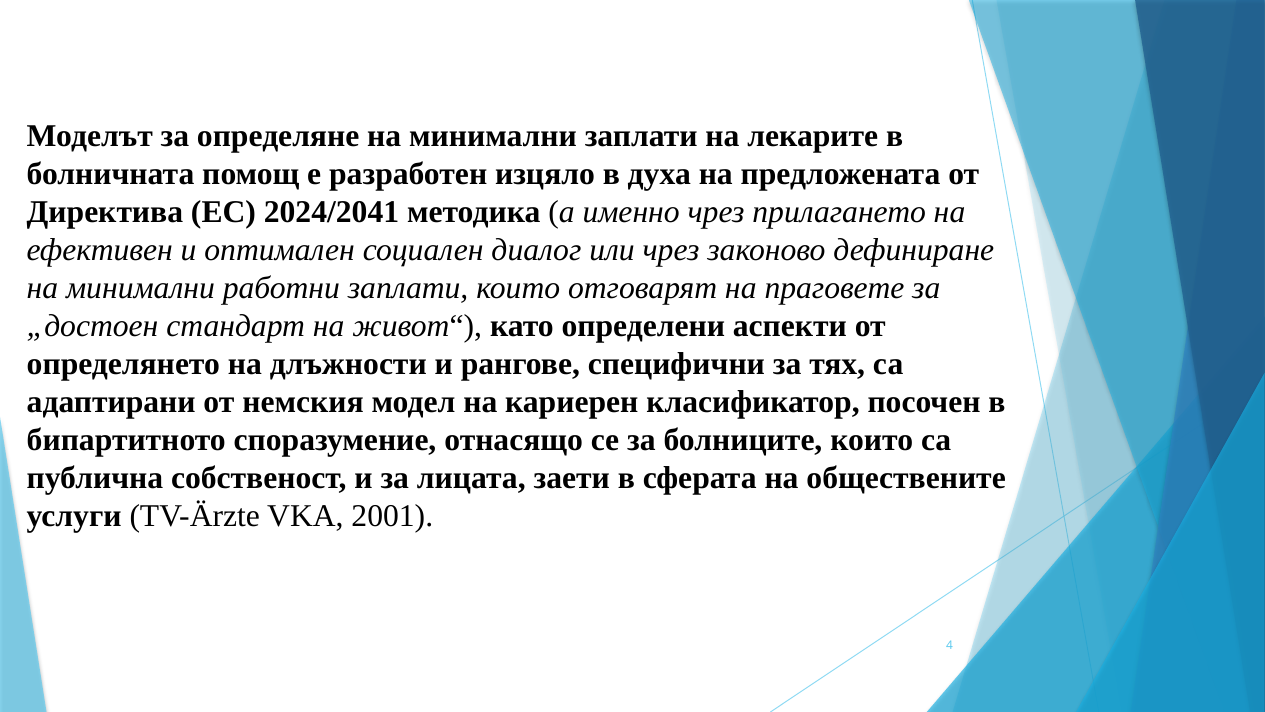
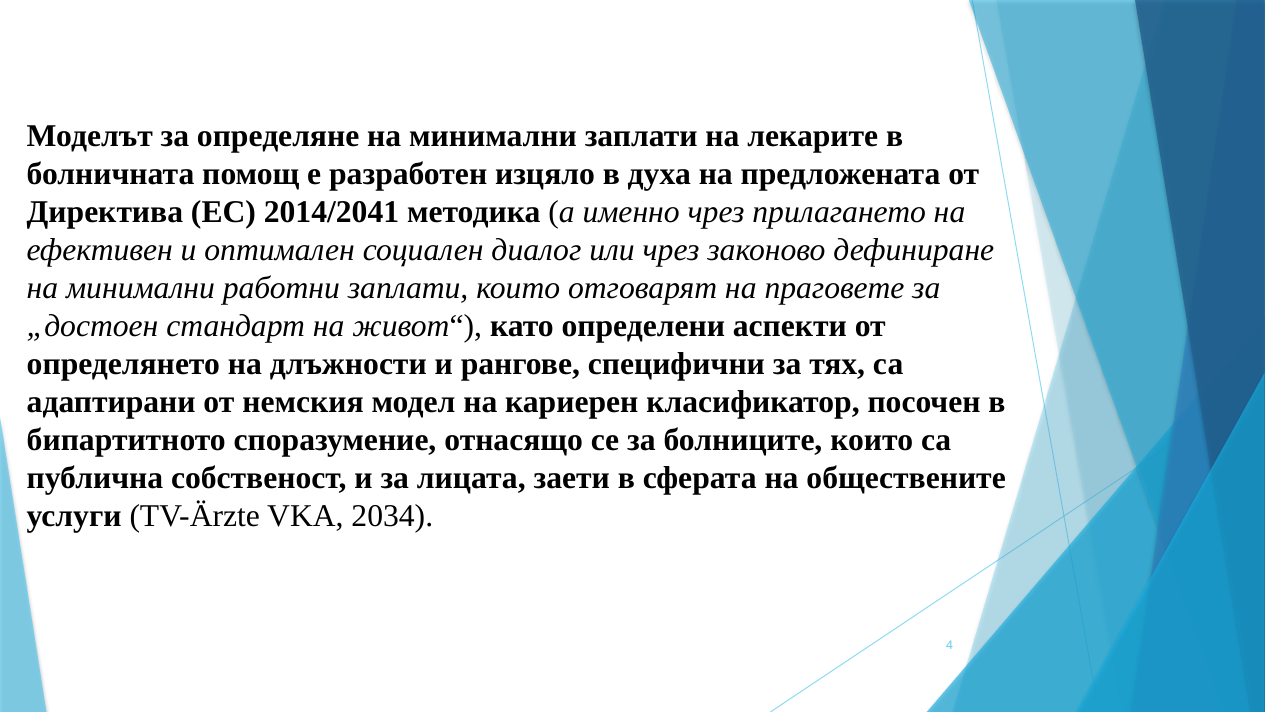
2024/2041: 2024/2041 -> 2014/2041
2001: 2001 -> 2034
